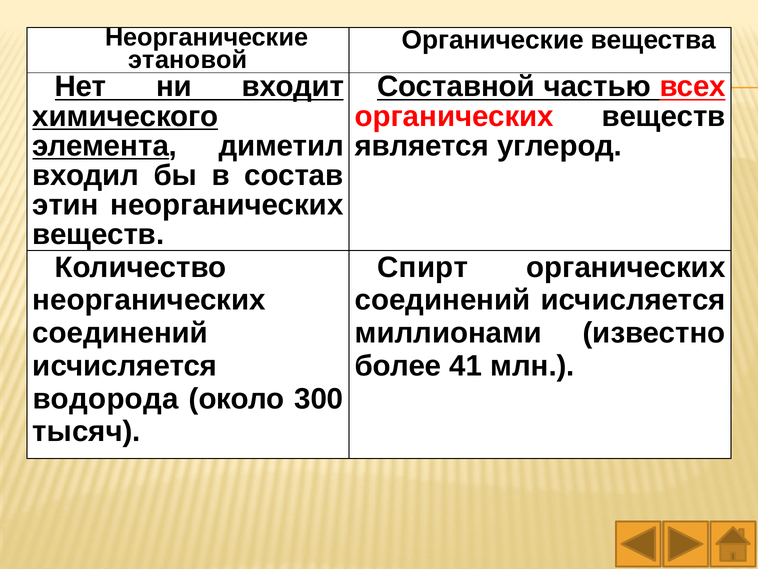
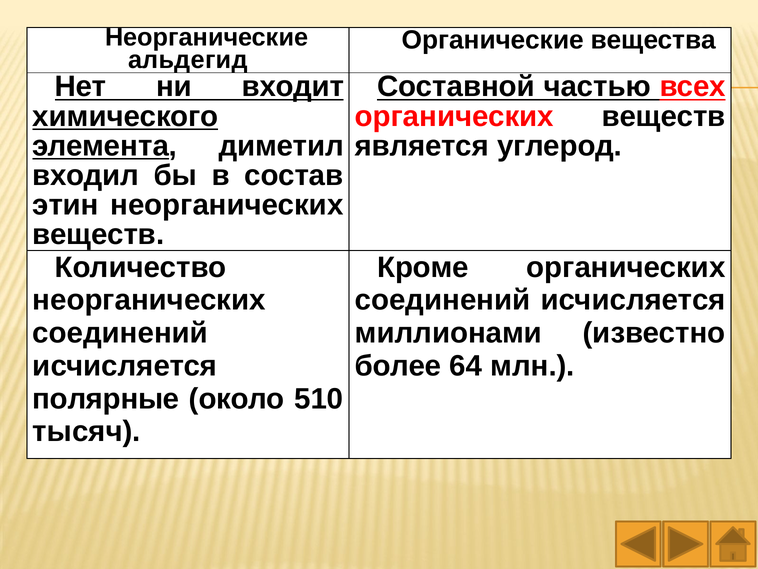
этановой: этановой -> альдегид
Спирт: Спирт -> Кроме
41: 41 -> 64
водорода: водорода -> полярные
300: 300 -> 510
